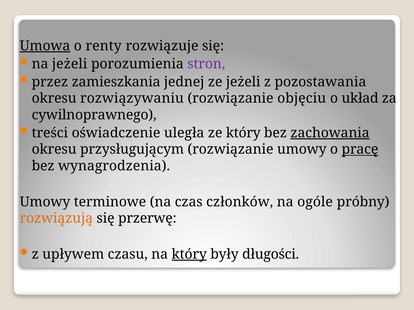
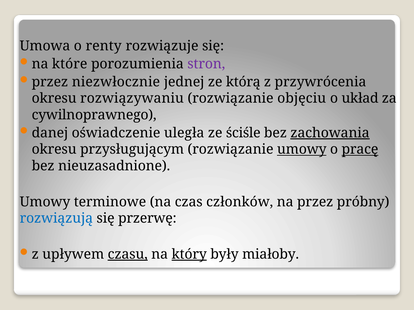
Umowa underline: present -> none
na jeżeli: jeżeli -> które
zamieszkania: zamieszkania -> niezwłocznie
ze jeżeli: jeżeli -> którą
pozostawania: pozostawania -> przywrócenia
treści: treści -> danej
ze który: który -> ściśle
umowy at (302, 150) underline: none -> present
wynagrodzenia: wynagrodzenia -> nieuzasadnione
na ogóle: ogóle -> przez
rozwiązują colour: orange -> blue
czasu underline: none -> present
długości: długości -> miałoby
